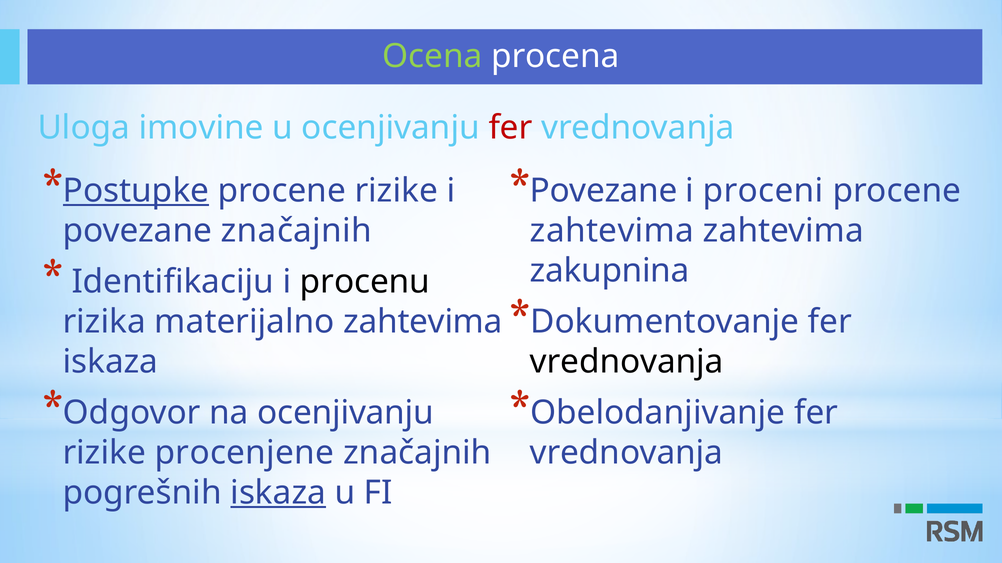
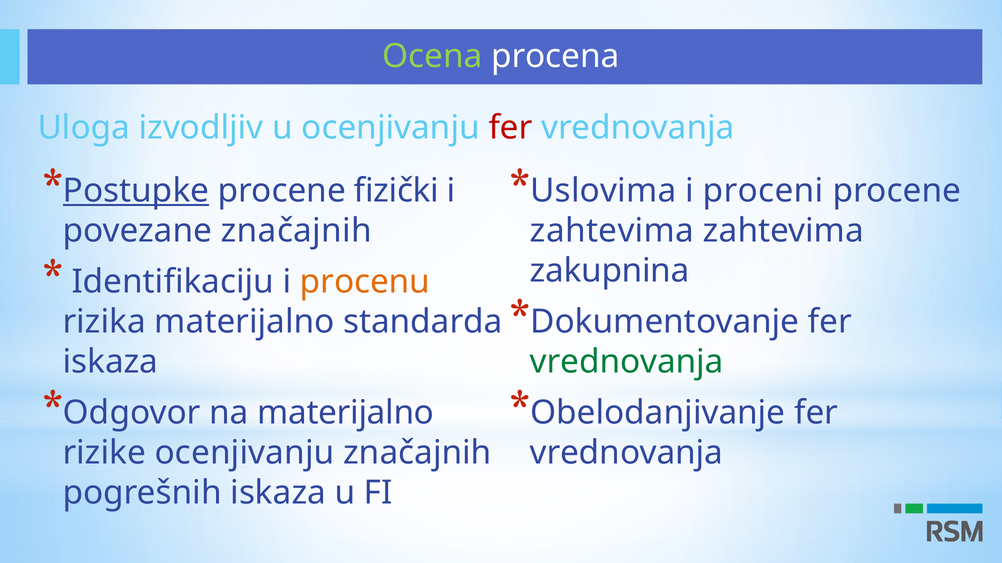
imovine: imovine -> izvodljiv
procene rizike: rizike -> fizički
Povezane at (604, 191): Povezane -> Uslovima
procenu colour: black -> orange
materijalno zahtevima: zahtevima -> standarda
vrednovanja at (627, 362) colour: black -> green
na ocenjivanju: ocenjivanju -> materijalno
rizike procenjene: procenjene -> ocenjivanju
iskaza at (278, 493) underline: present -> none
